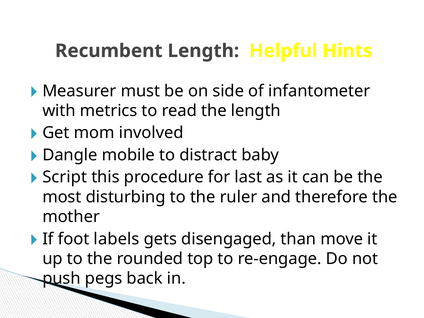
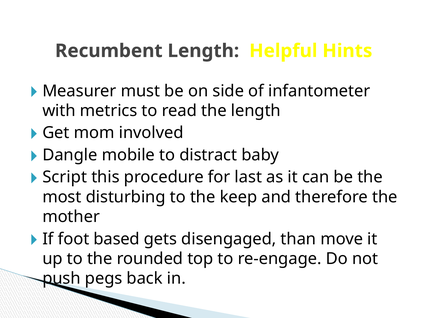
ruler: ruler -> keep
labels: labels -> based
